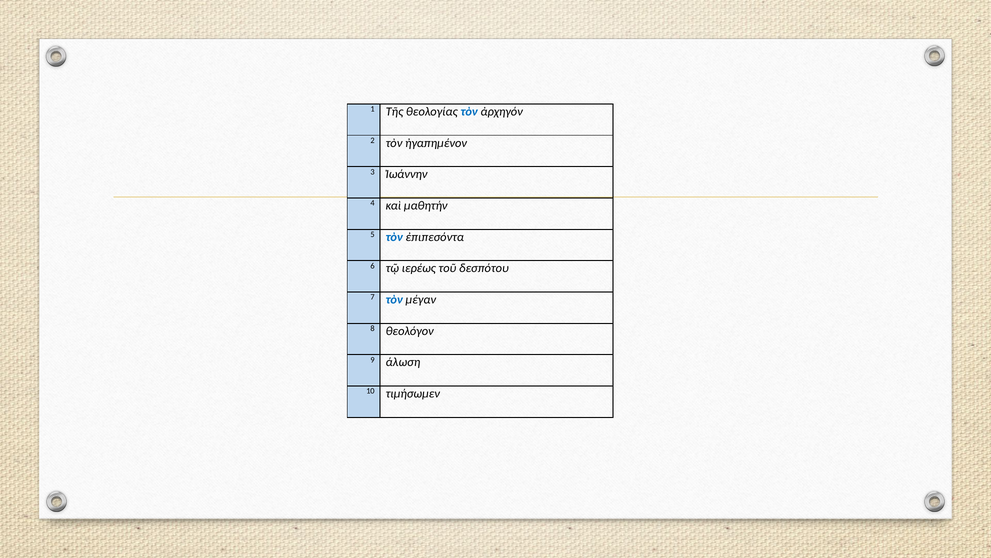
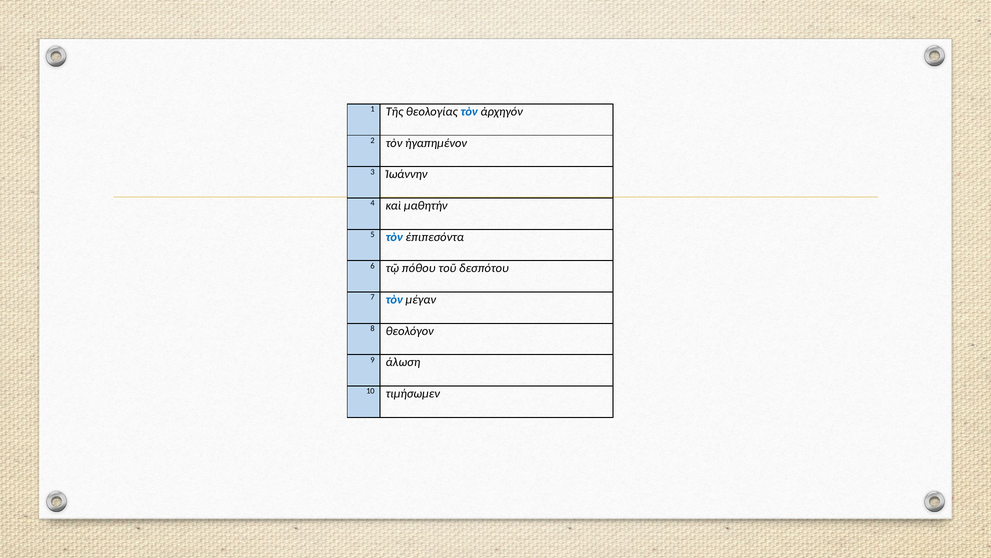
ιερέως: ιερέως -> πόθου
